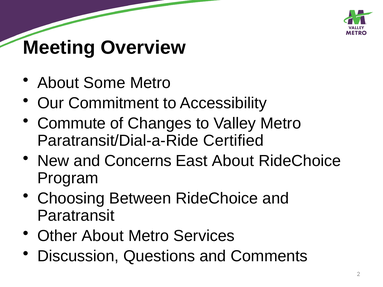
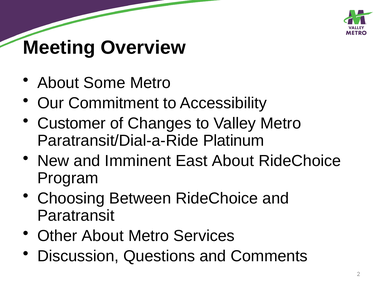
Commute: Commute -> Customer
Certified: Certified -> Platinum
Concerns: Concerns -> Imminent
